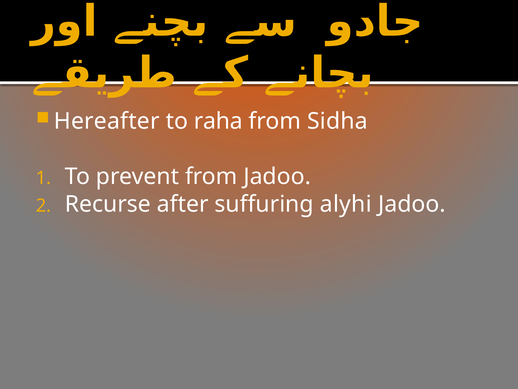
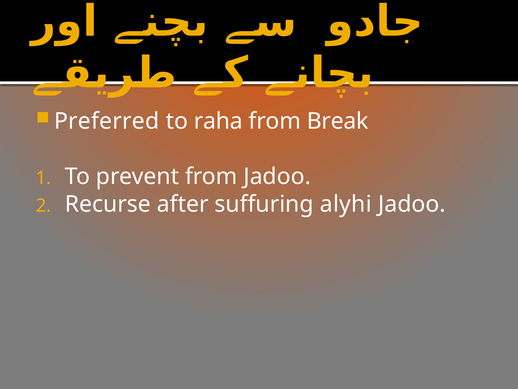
Hereafter: Hereafter -> Preferred
Sidha: Sidha -> Break
